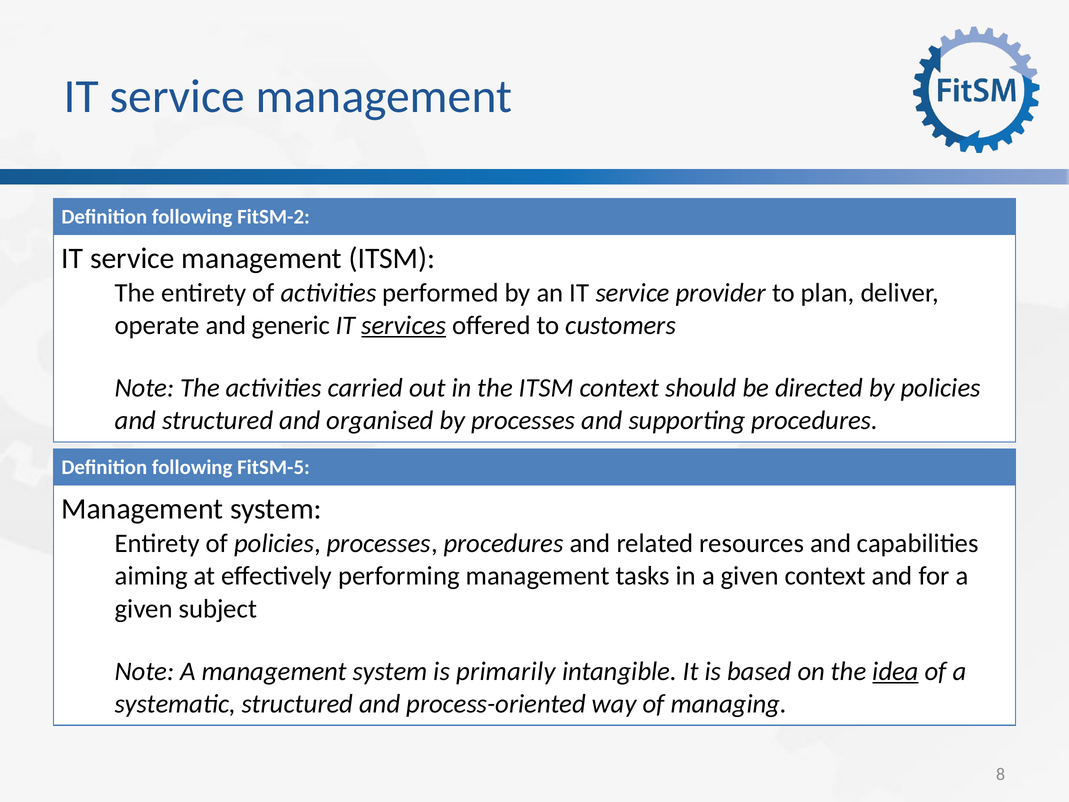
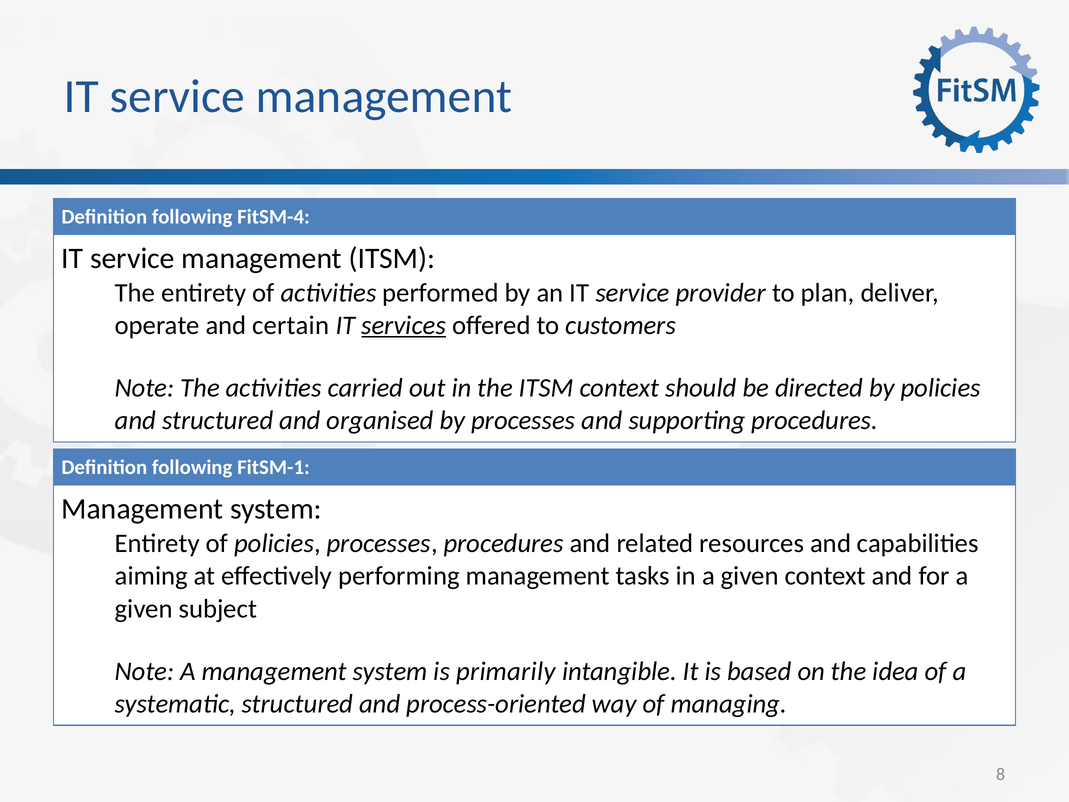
FitSM-2: FitSM-2 -> FitSM-4
generic: generic -> certain
FitSM-5: FitSM-5 -> FitSM-1
idea underline: present -> none
